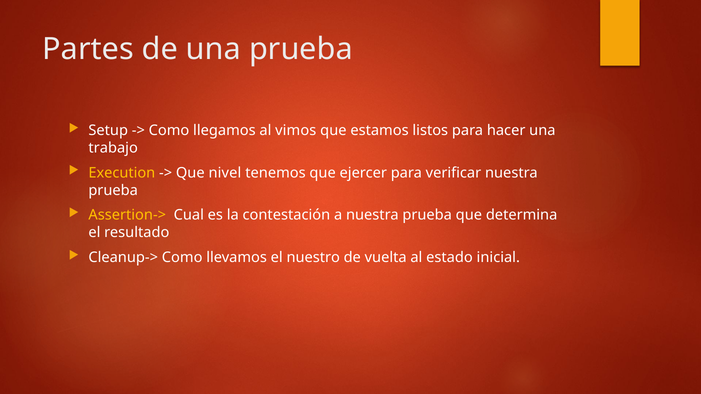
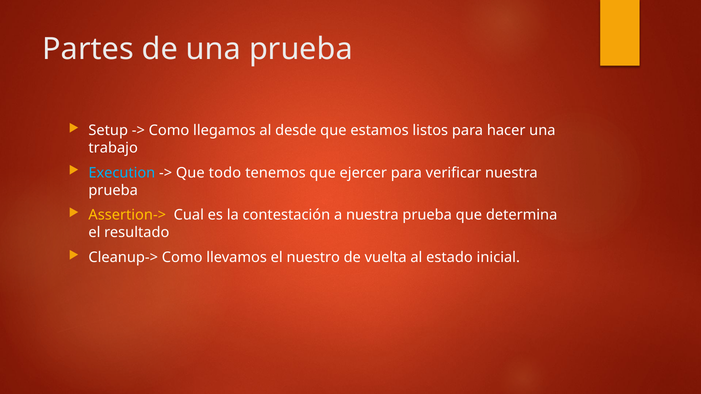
vimos: vimos -> desde
Execution colour: yellow -> light blue
nivel: nivel -> todo
